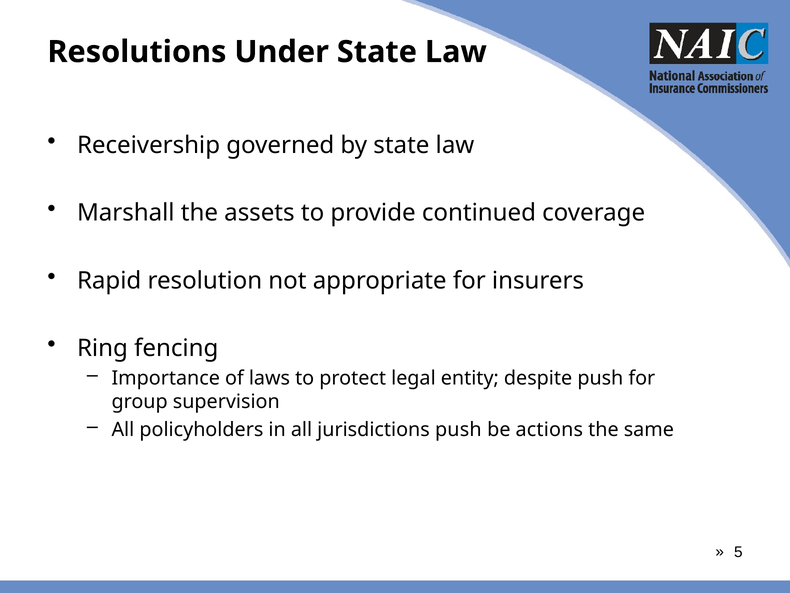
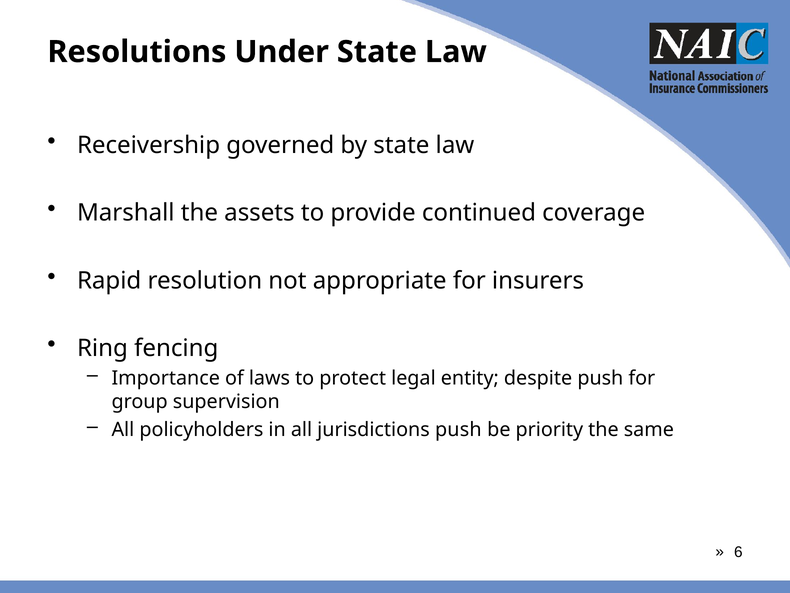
actions: actions -> priority
5: 5 -> 6
